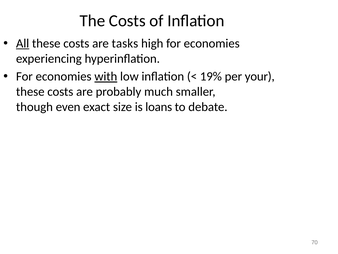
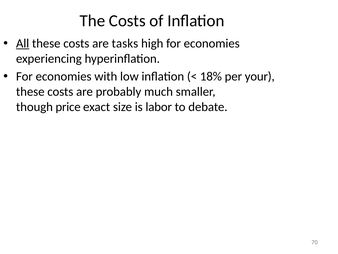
with underline: present -> none
19%: 19% -> 18%
even: even -> price
loans: loans -> labor
